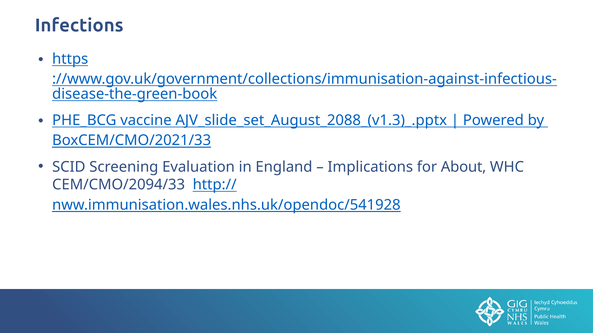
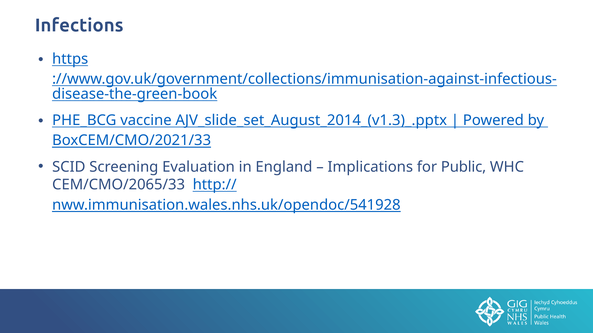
AJV_slide_set_August_2088_(v1.3)_.pptx: AJV_slide_set_August_2088_(v1.3)_.pptx -> AJV_slide_set_August_2014_(v1.3)_.pptx
About: About -> Public
CEM/CMO/2094/33: CEM/CMO/2094/33 -> CEM/CMO/2065/33
